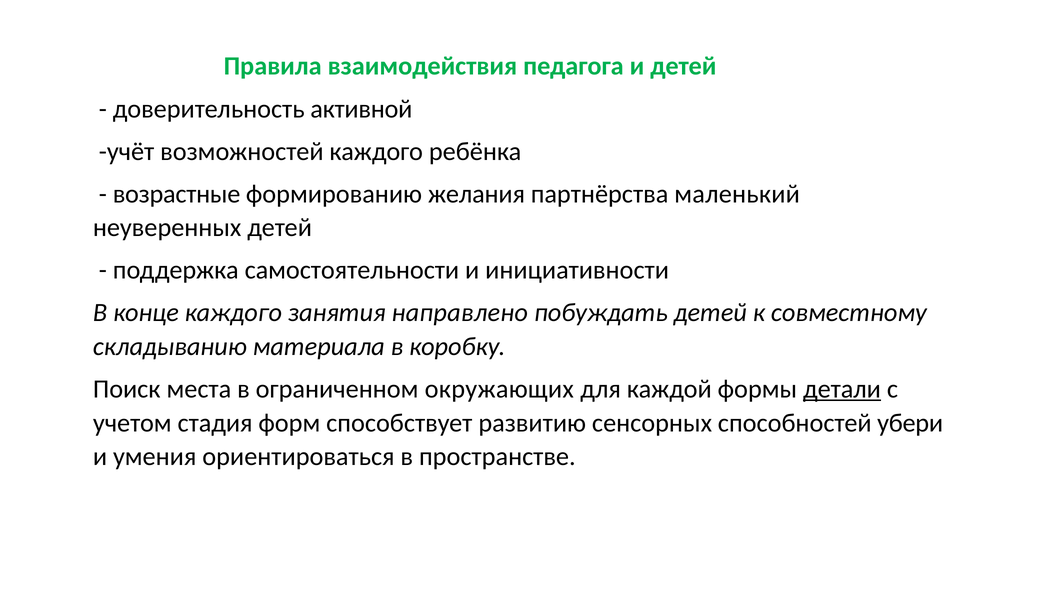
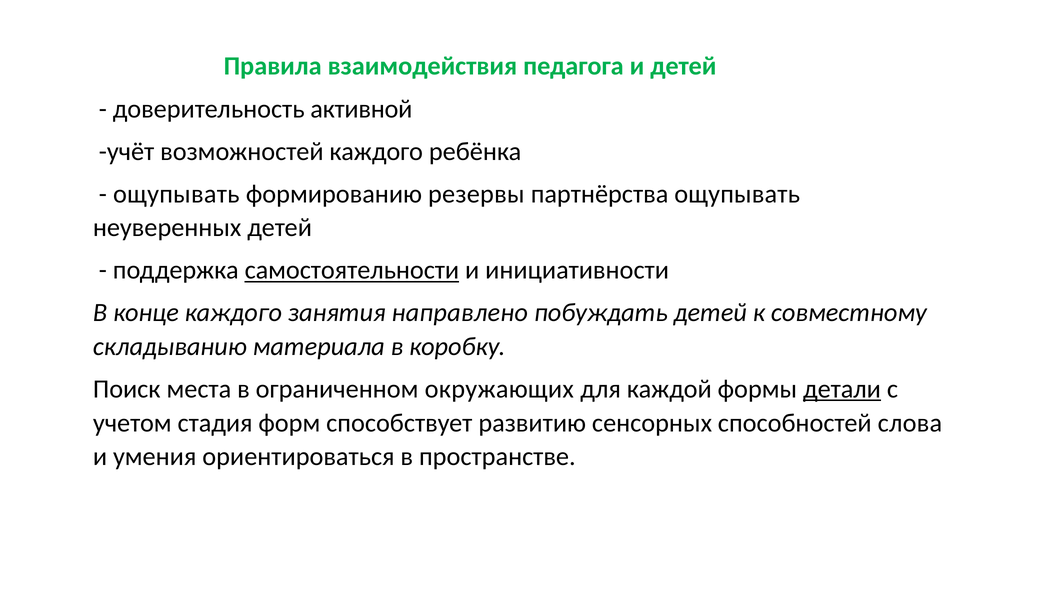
возрастные at (177, 194): возрастные -> ощупывать
желания: желания -> резервы
партнёрства маленький: маленький -> ощупывать
самостоятельности underline: none -> present
убери: убери -> слова
